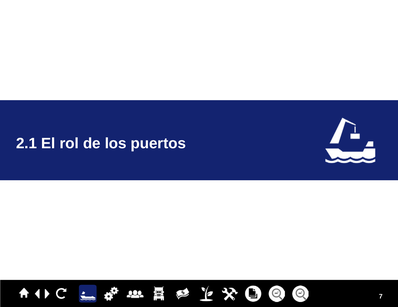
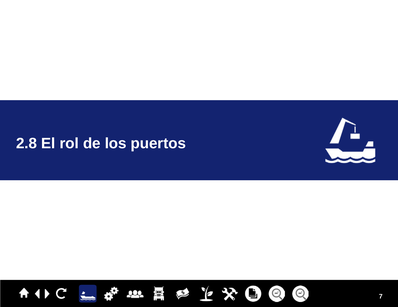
2.1: 2.1 -> 2.8
